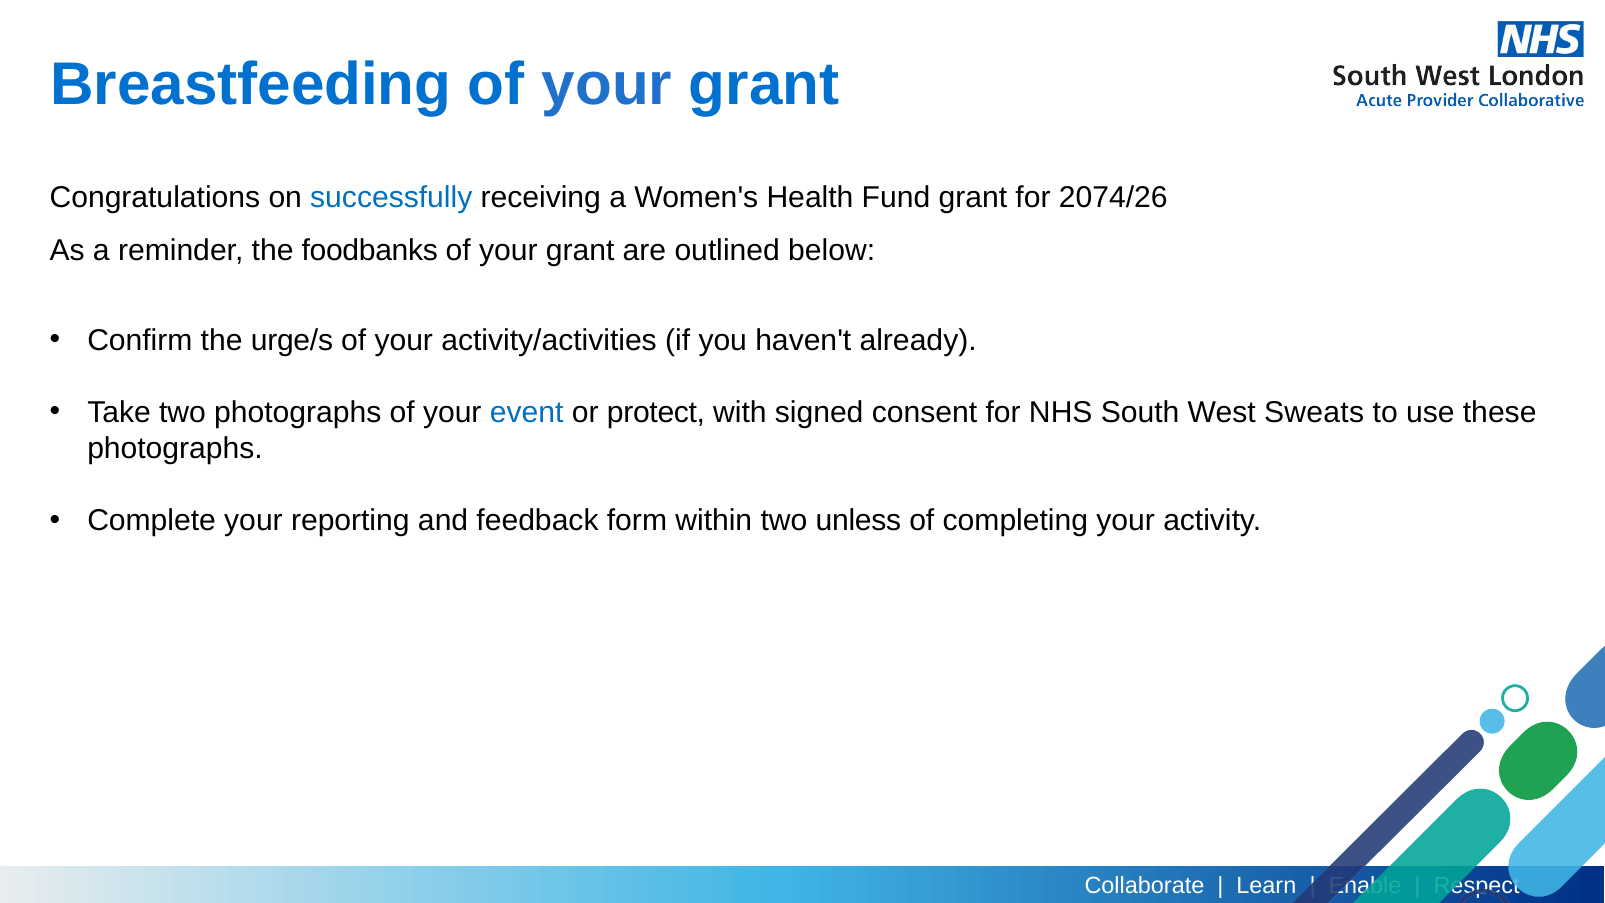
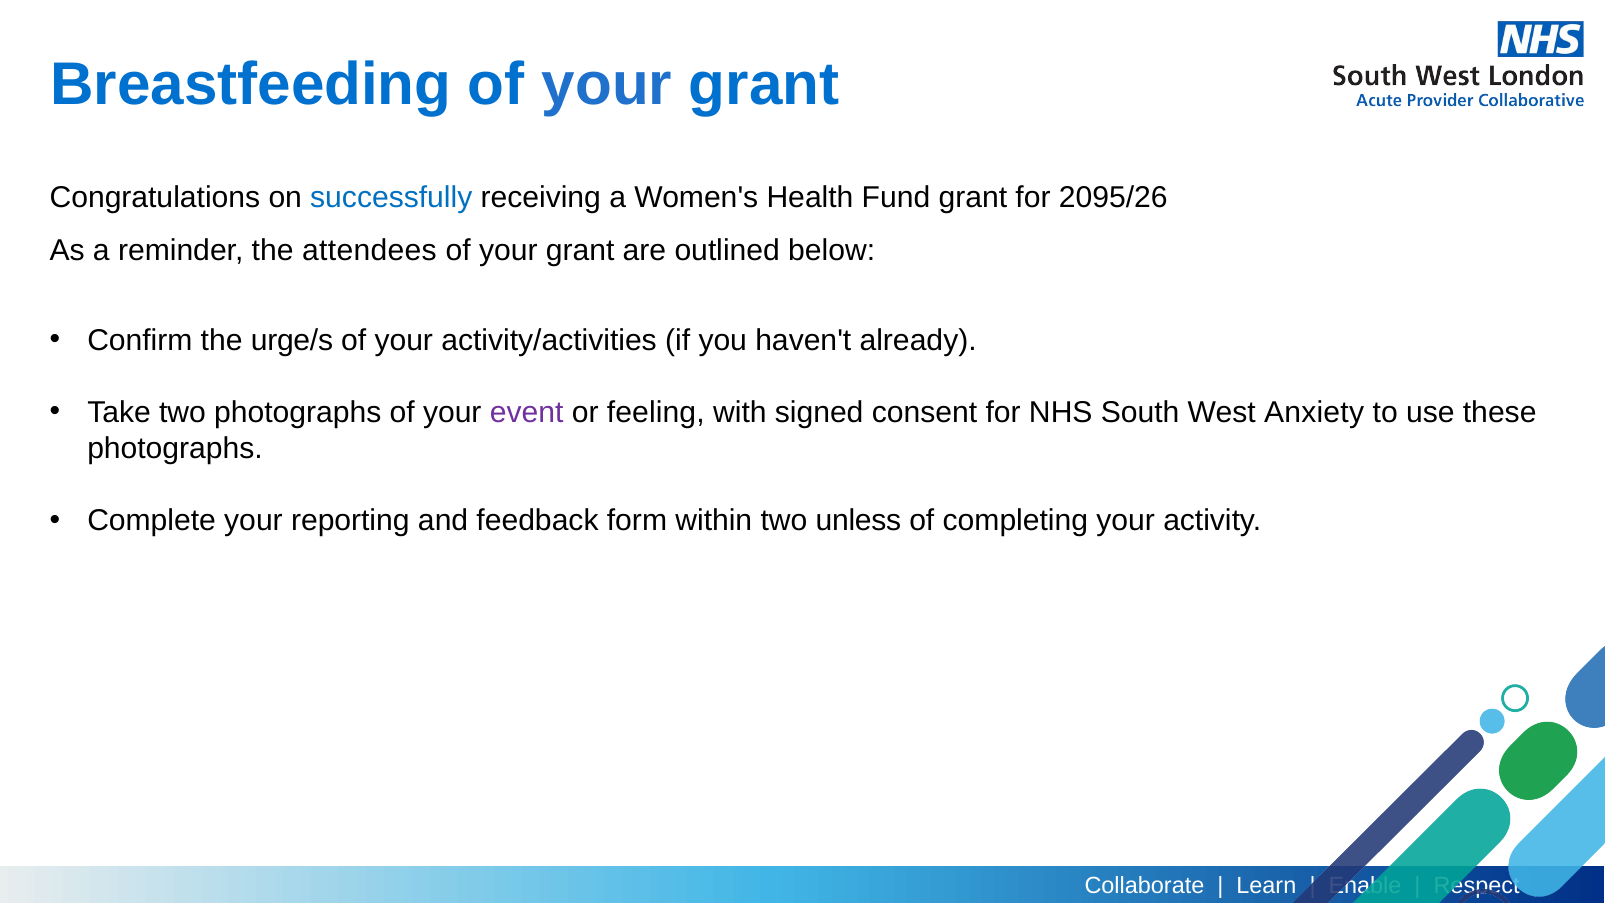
2074/26: 2074/26 -> 2095/26
foodbanks: foodbanks -> attendees
event colour: blue -> purple
protect: protect -> feeling
Sweats: Sweats -> Anxiety
